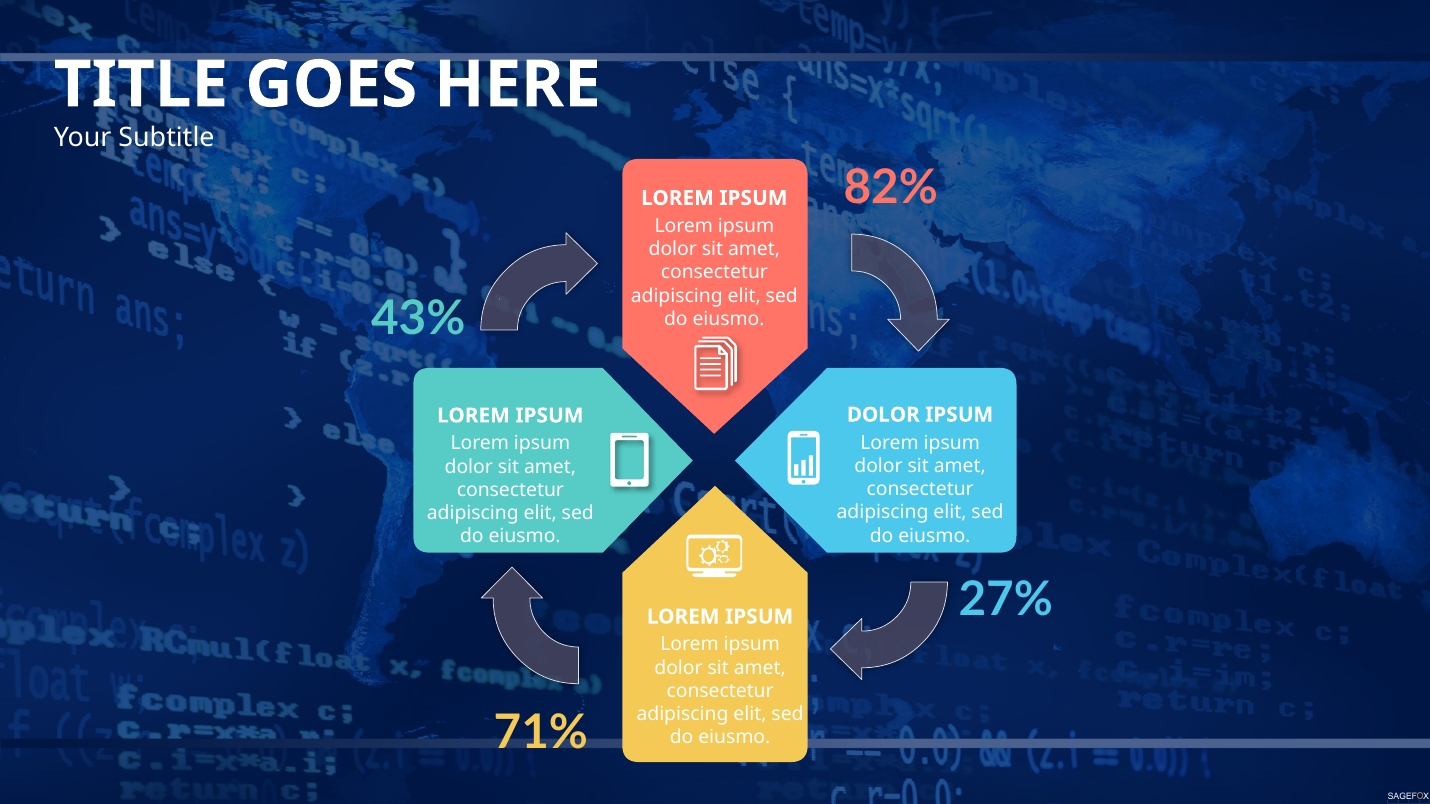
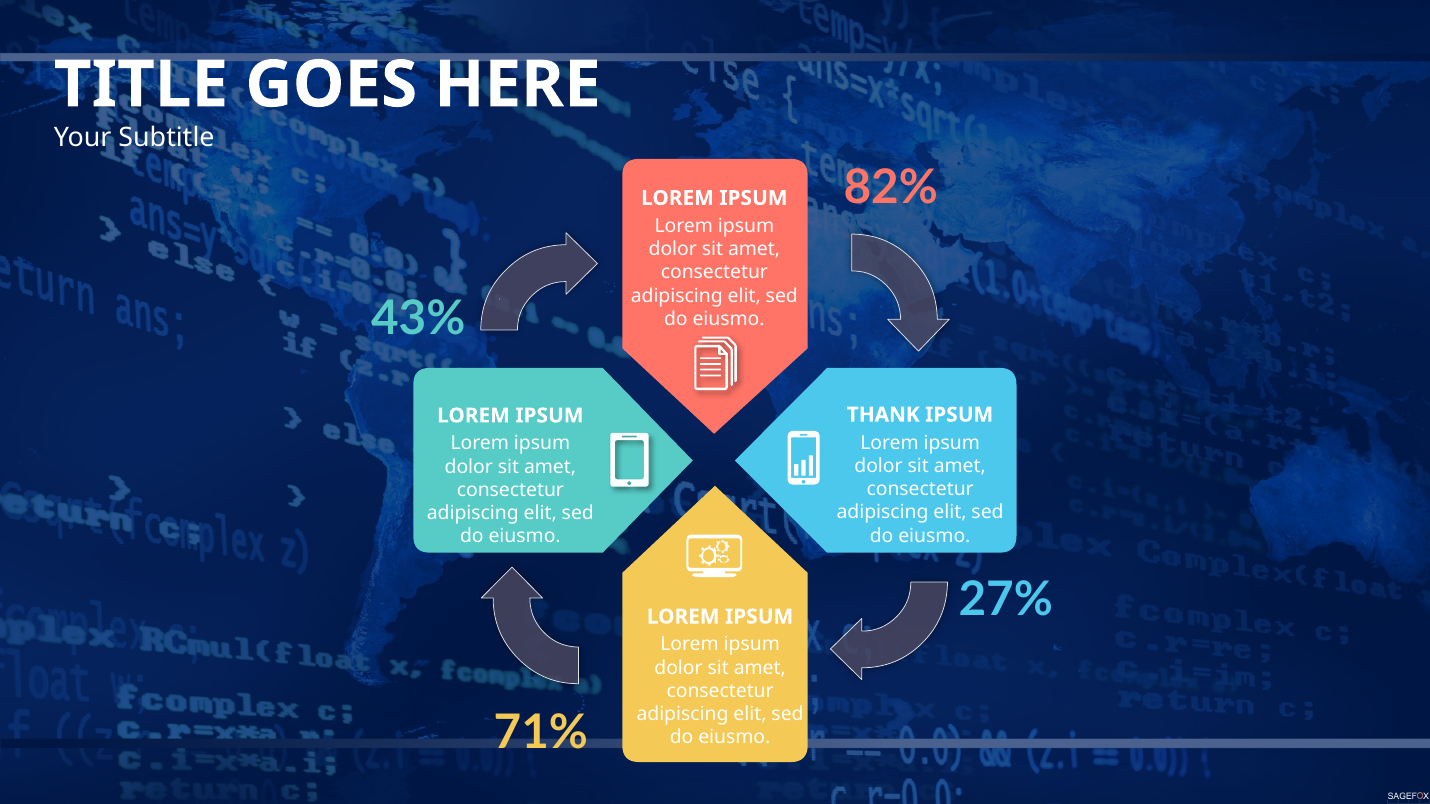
DOLOR at (883, 415): DOLOR -> THANK
